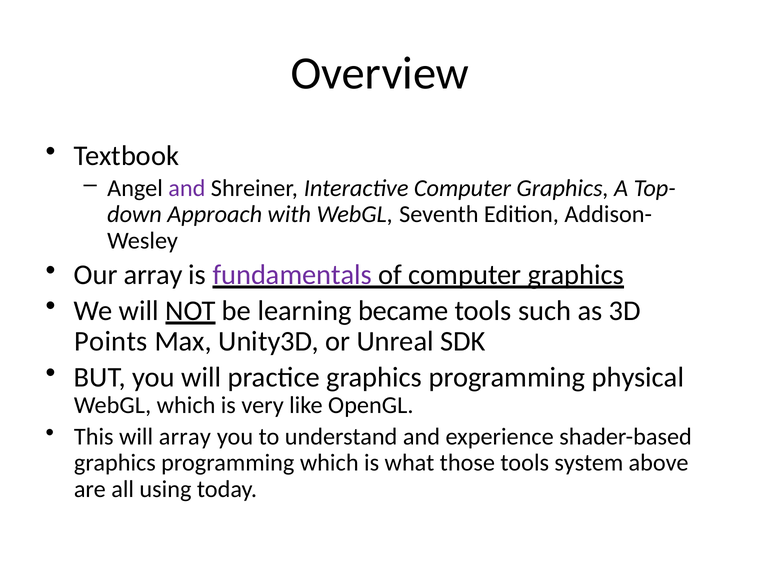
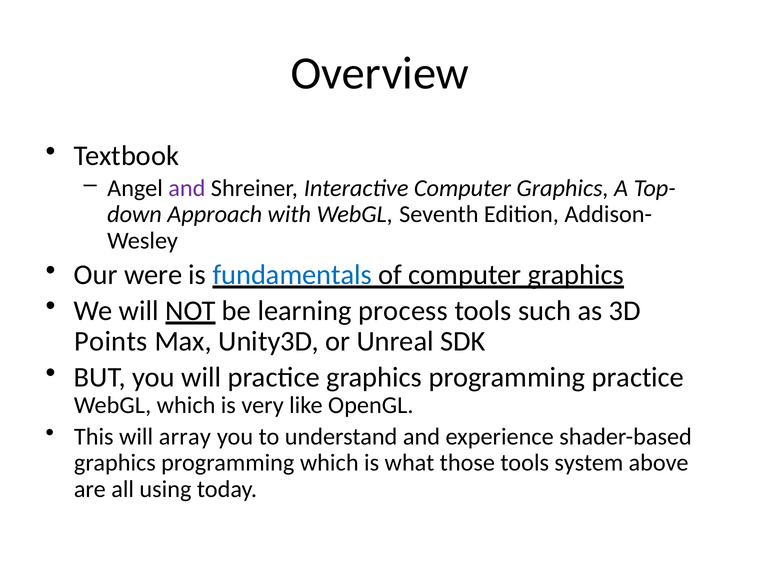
Our array: array -> were
fundamentals colour: purple -> blue
became: became -> process
programming physical: physical -> practice
